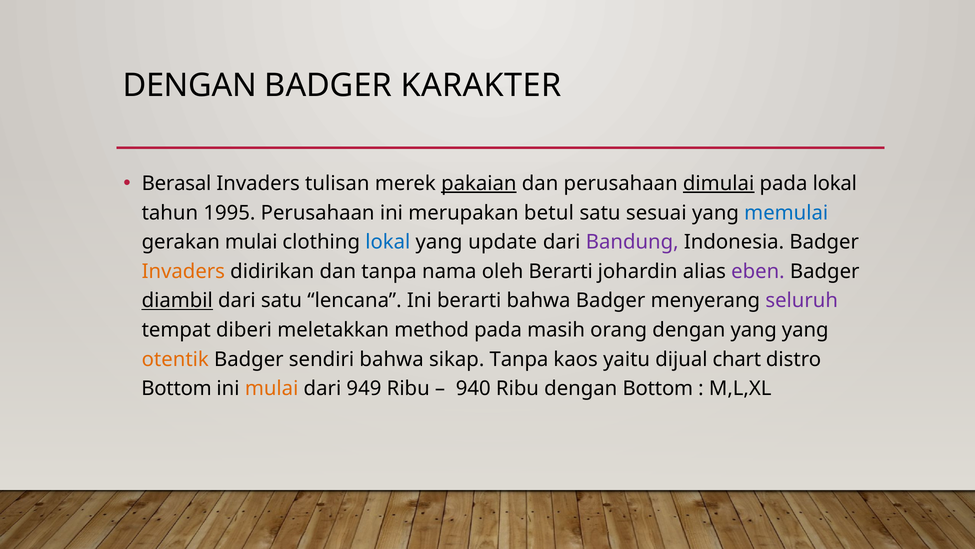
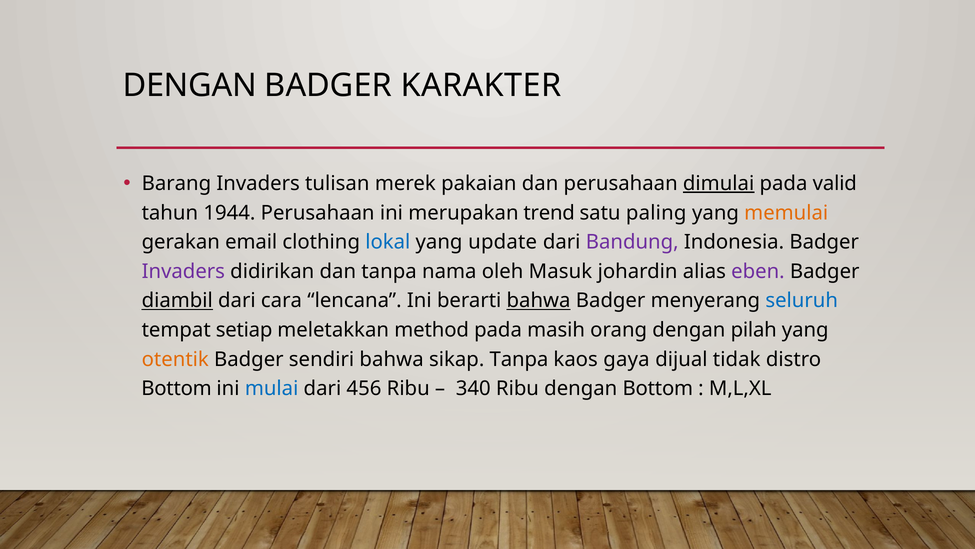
Berasal: Berasal -> Barang
pakaian underline: present -> none
pada lokal: lokal -> valid
1995: 1995 -> 1944
betul: betul -> trend
sesuai: sesuai -> paling
memulai colour: blue -> orange
gerakan mulai: mulai -> email
Invaders at (183, 271) colour: orange -> purple
oleh Berarti: Berarti -> Masuk
dari satu: satu -> cara
bahwa at (539, 300) underline: none -> present
seluruh colour: purple -> blue
diberi: diberi -> setiap
dengan yang: yang -> pilah
yaitu: yaitu -> gaya
chart: chart -> tidak
mulai at (272, 388) colour: orange -> blue
949: 949 -> 456
940: 940 -> 340
